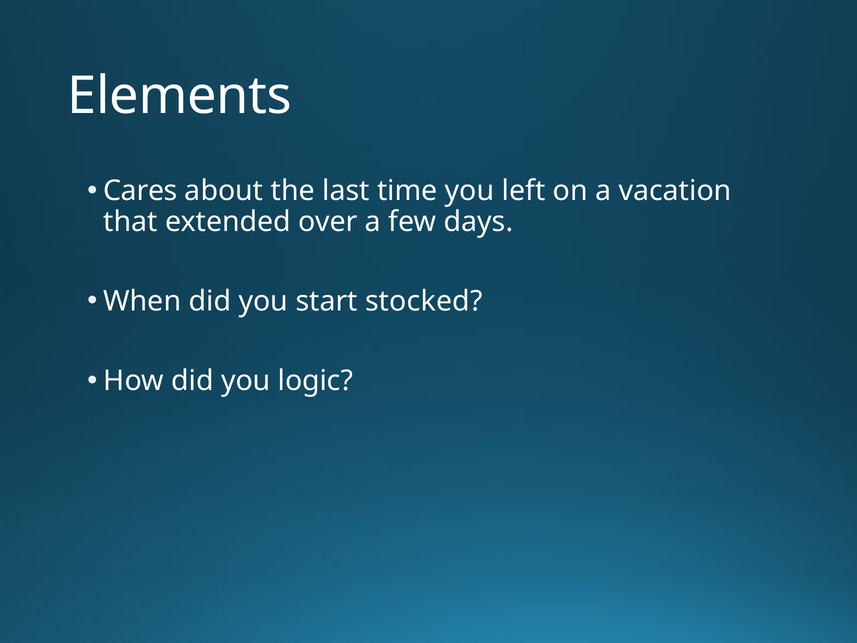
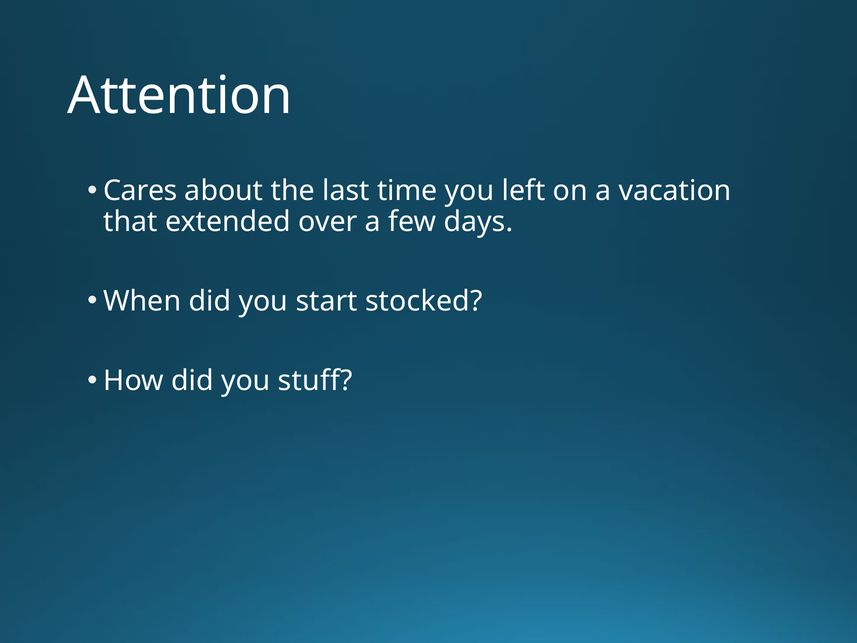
Elements: Elements -> Attention
logic: logic -> stuff
